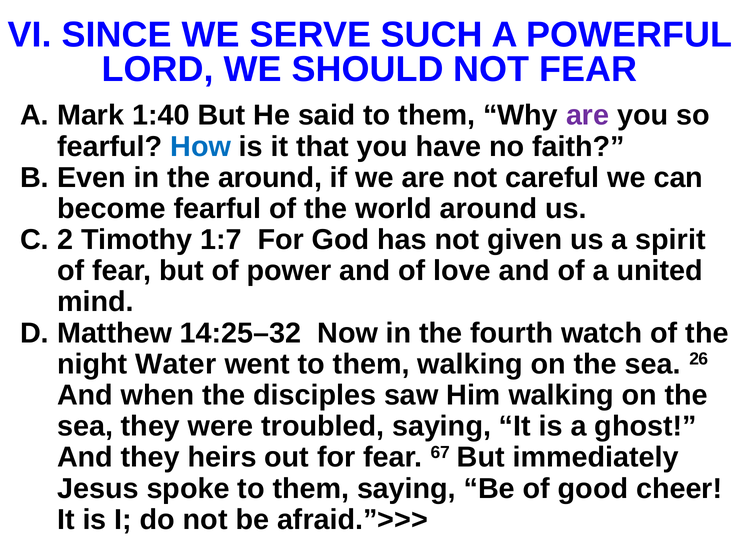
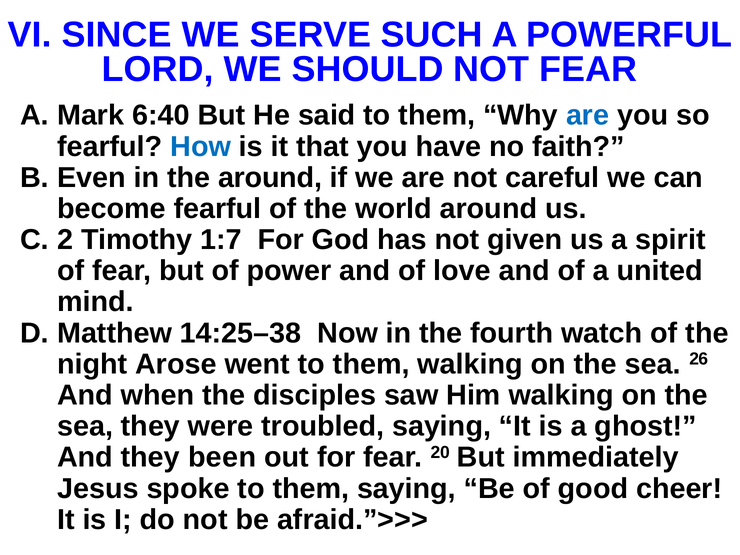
1:40: 1:40 -> 6:40
are at (588, 115) colour: purple -> blue
14:25–32: 14:25–32 -> 14:25–38
Water: Water -> Arose
heirs: heirs -> been
67: 67 -> 20
